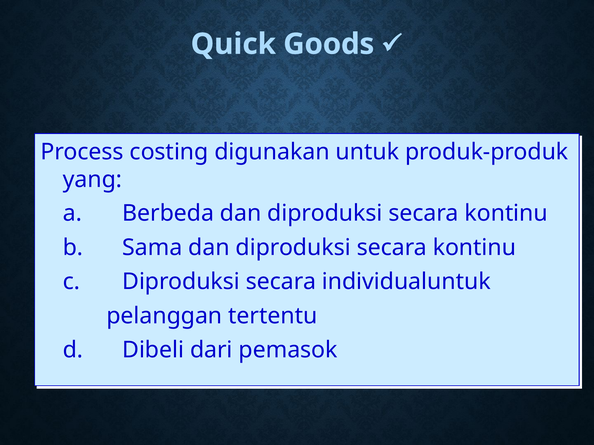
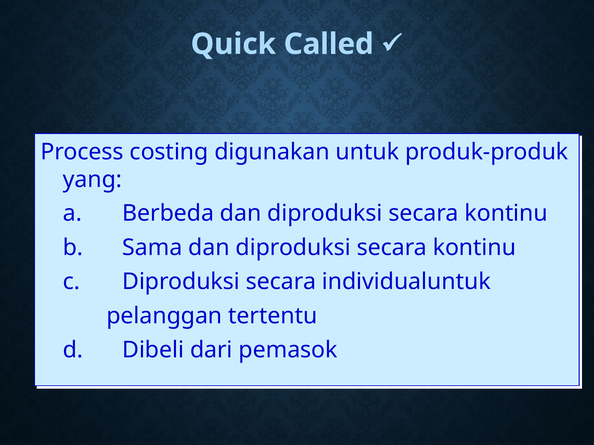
Goods: Goods -> Called
